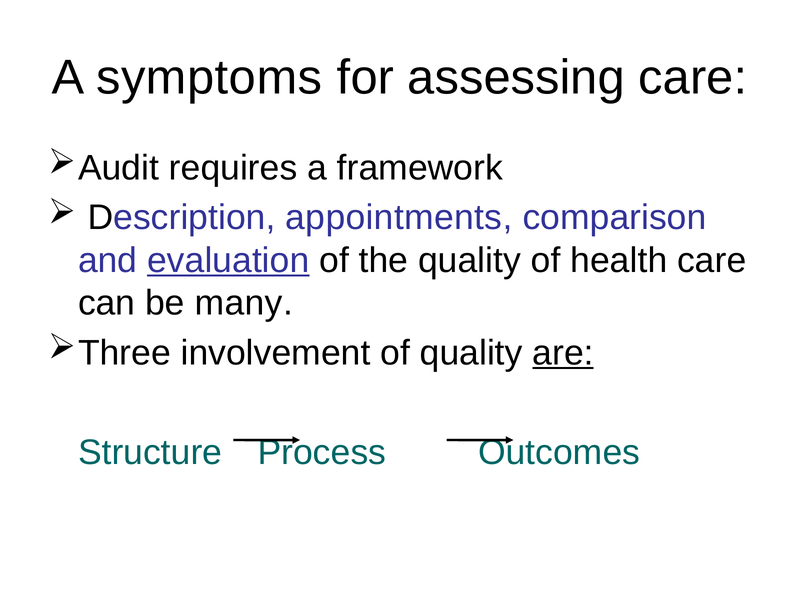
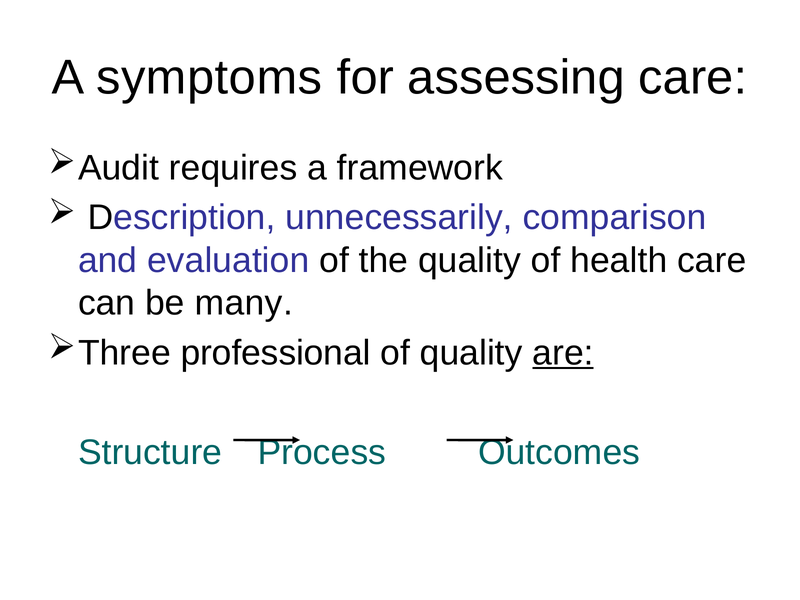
appointments: appointments -> unnecessarily
evaluation underline: present -> none
involvement: involvement -> professional
